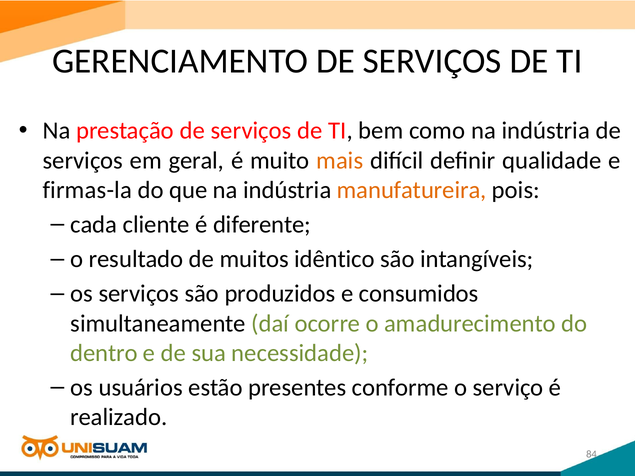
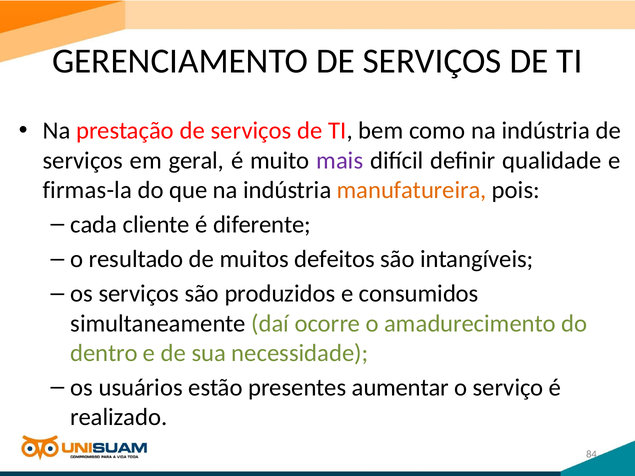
mais colour: orange -> purple
idêntico: idêntico -> defeitos
conforme: conforme -> aumentar
